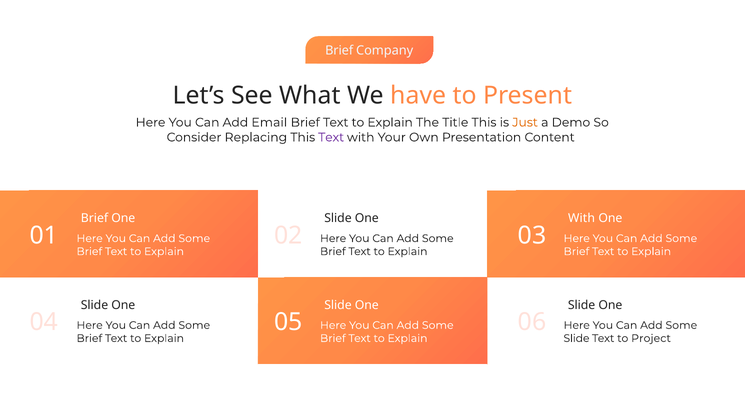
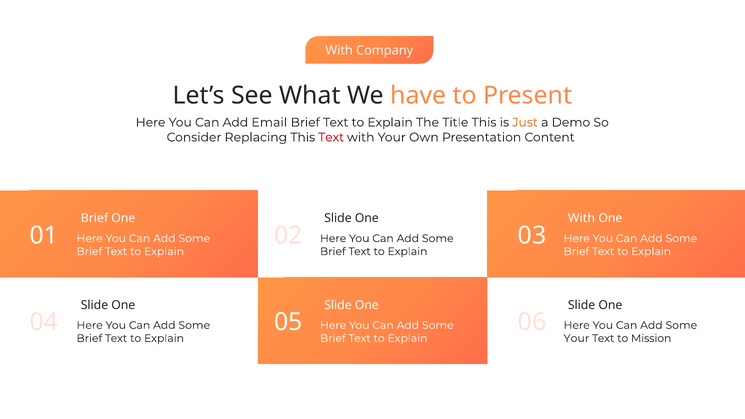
Brief at (339, 51): Brief -> With
Text at (331, 137) colour: purple -> red
Slide at (576, 338): Slide -> Your
Project: Project -> Mission
